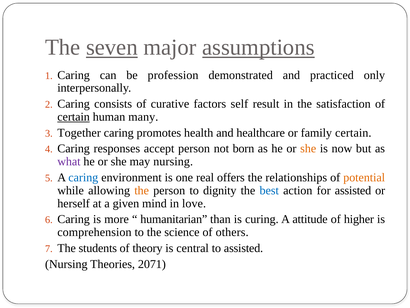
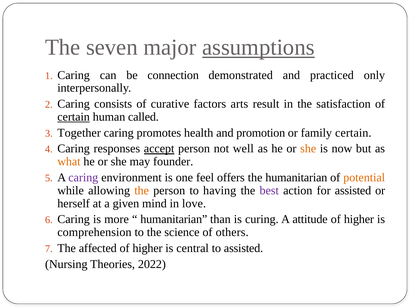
seven underline: present -> none
profession: profession -> connection
self: self -> arts
many: many -> called
healthcare: healthcare -> promotion
accept underline: none -> present
born: born -> well
what colour: purple -> orange
may nursing: nursing -> founder
caring at (83, 177) colour: blue -> purple
real: real -> feel
the relationships: relationships -> humanitarian
dignity: dignity -> having
best colour: blue -> purple
students: students -> affected
theory at (148, 248): theory -> higher
2071: 2071 -> 2022
